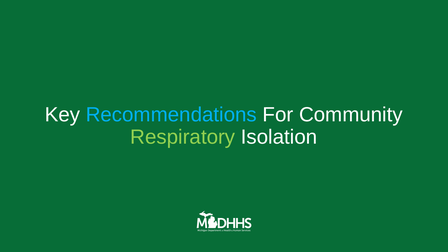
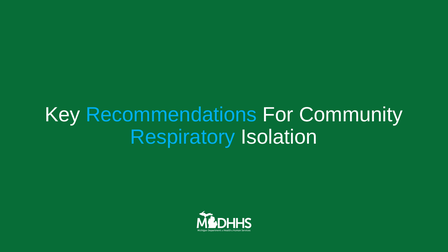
Respiratory colour: light green -> light blue
